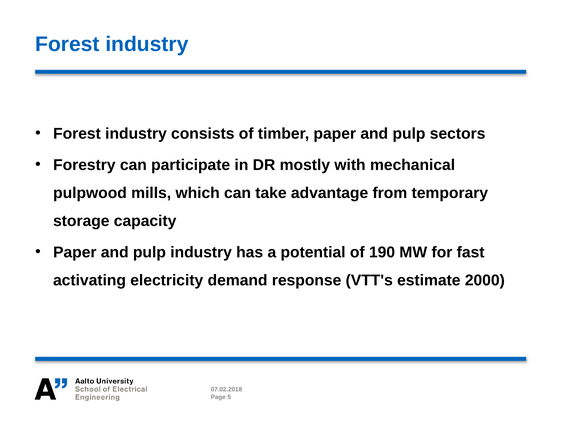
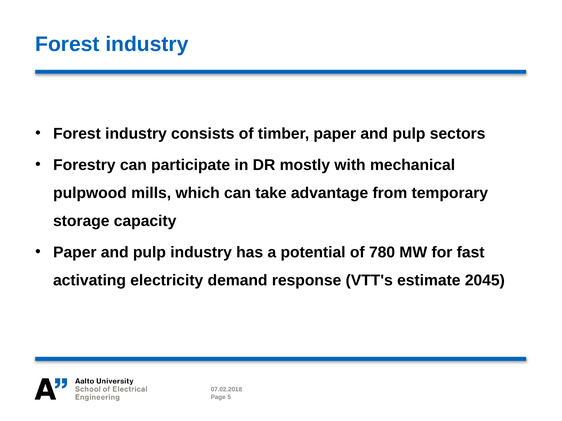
190: 190 -> 780
2000: 2000 -> 2045
